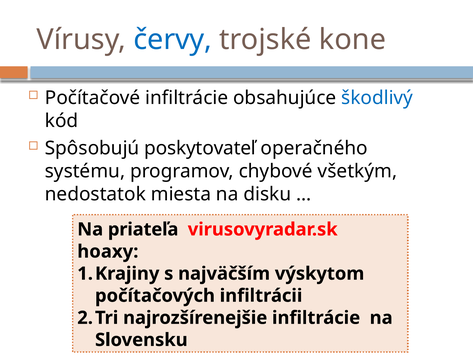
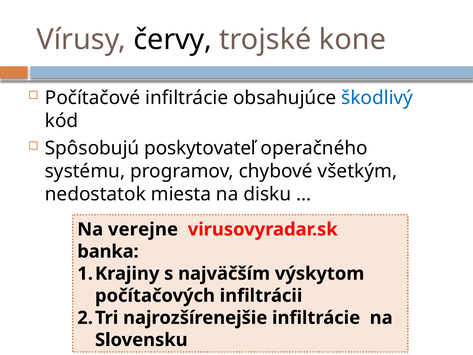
červy colour: blue -> black
priateľa: priateľa -> verejne
hoaxy: hoaxy -> banka
